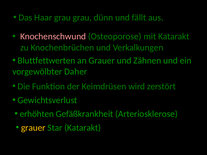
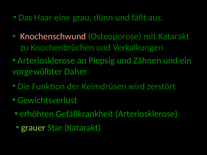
Haar grau: grau -> eine
Bluttfettwerten at (46, 61): Bluttfettwerten -> Arteriosklerose
an Grauer: Grauer -> Piepsig
grauer at (33, 128) colour: yellow -> light green
